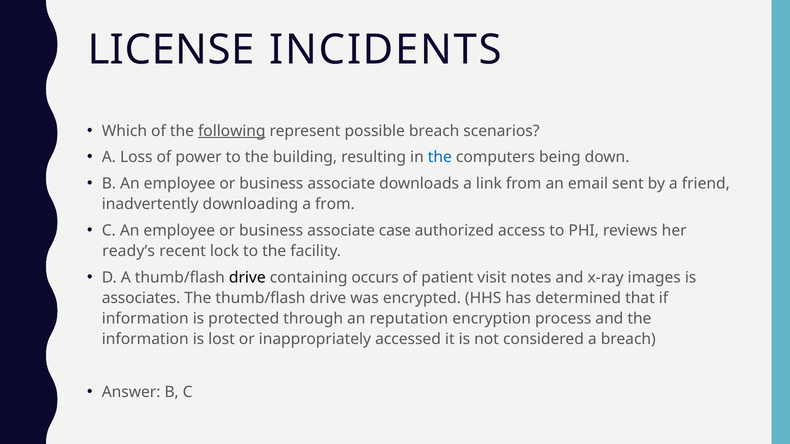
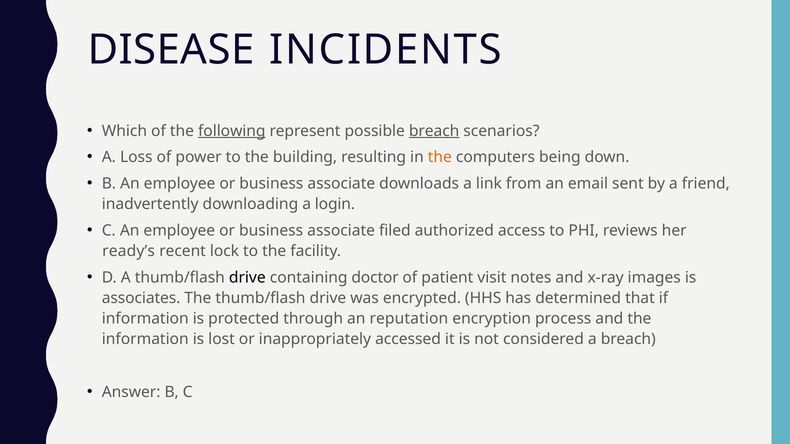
LICENSE: LICENSE -> DISEASE
breach at (434, 131) underline: none -> present
the at (440, 157) colour: blue -> orange
a from: from -> login
case: case -> filed
occurs: occurs -> doctor
